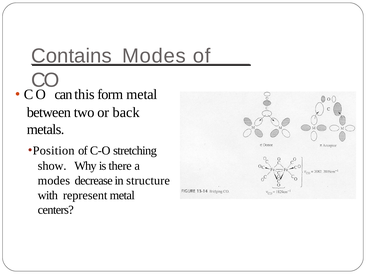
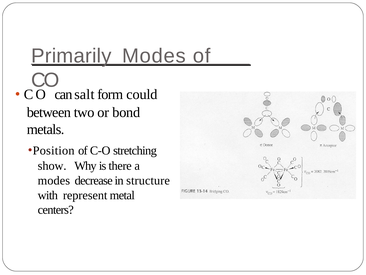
Contains: Contains -> Primarily
this: this -> salt
form metal: metal -> could
back: back -> bond
